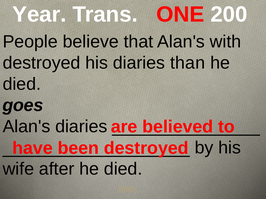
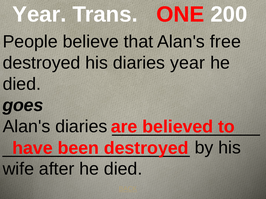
with: with -> free
diaries than: than -> year
